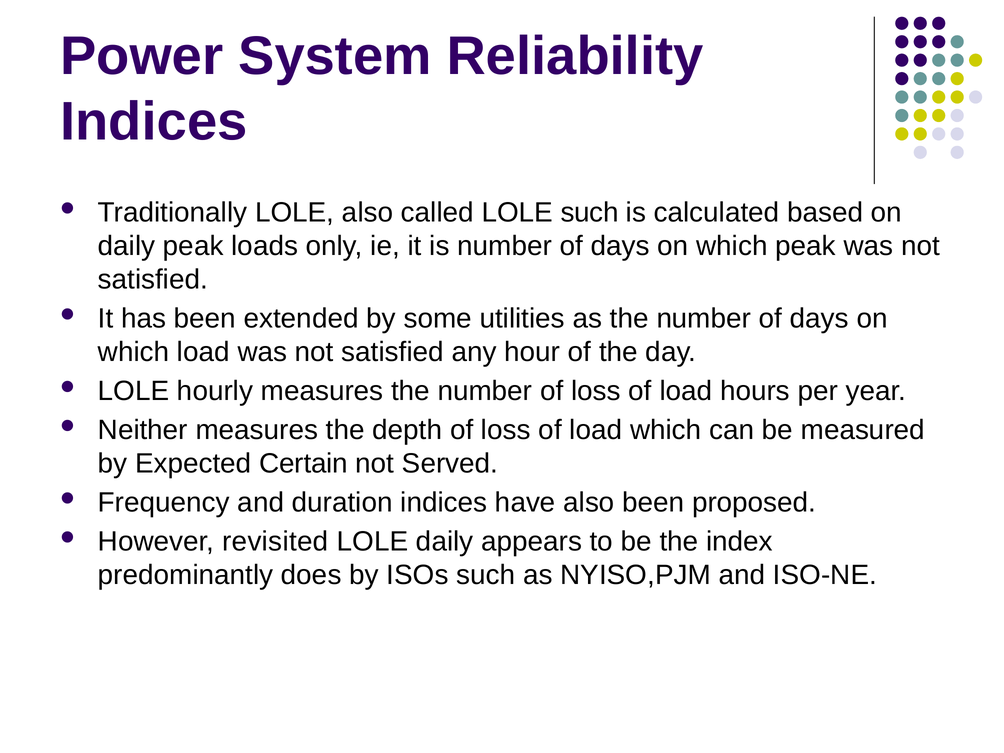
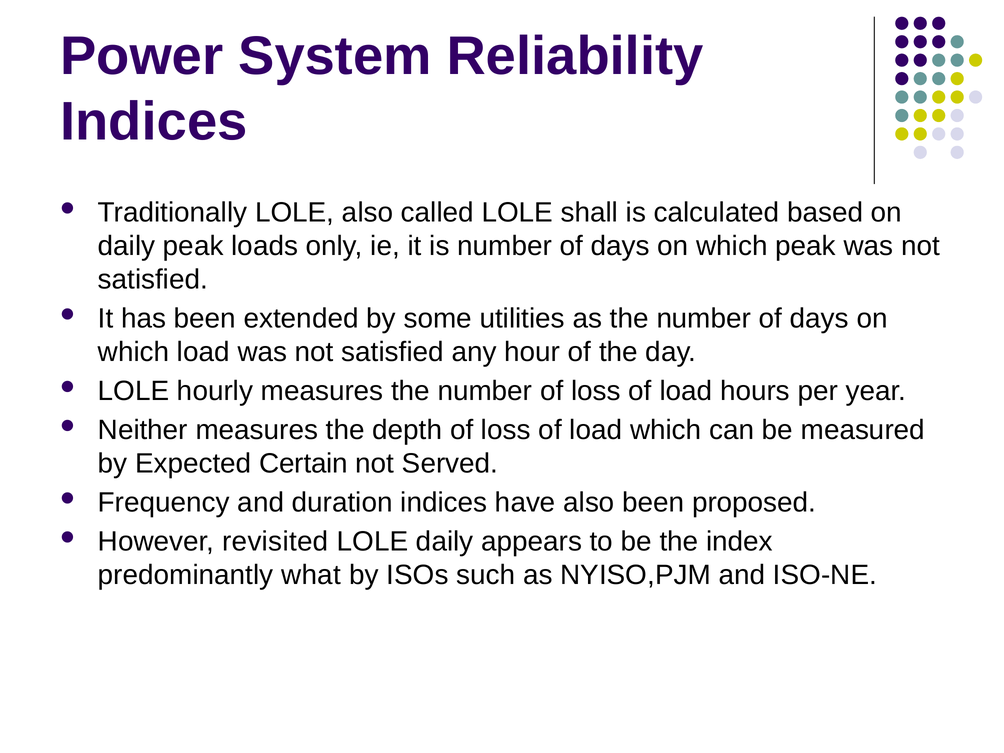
LOLE such: such -> shall
does: does -> what
